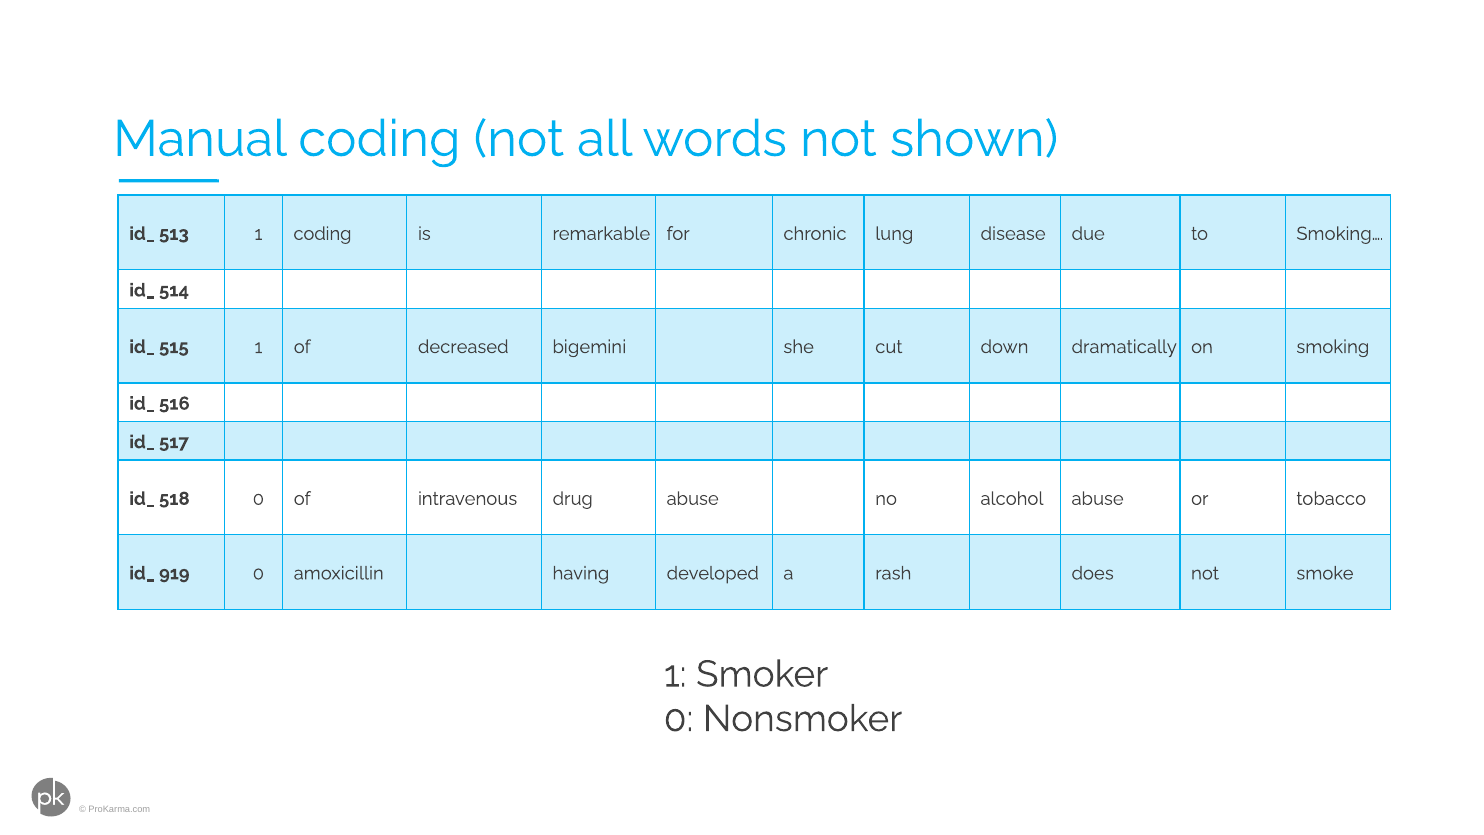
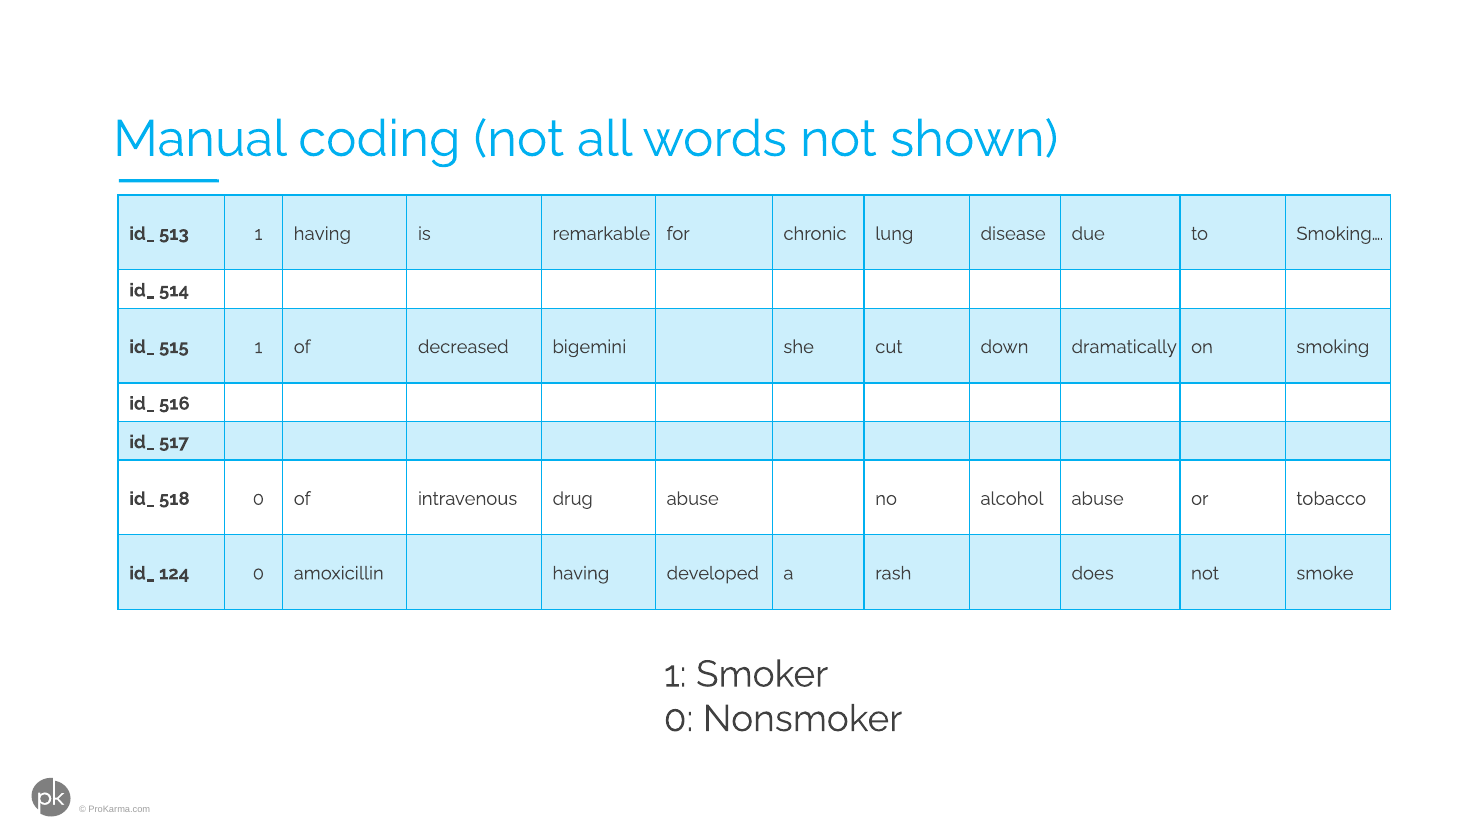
1 coding: coding -> having
919: 919 -> 124
